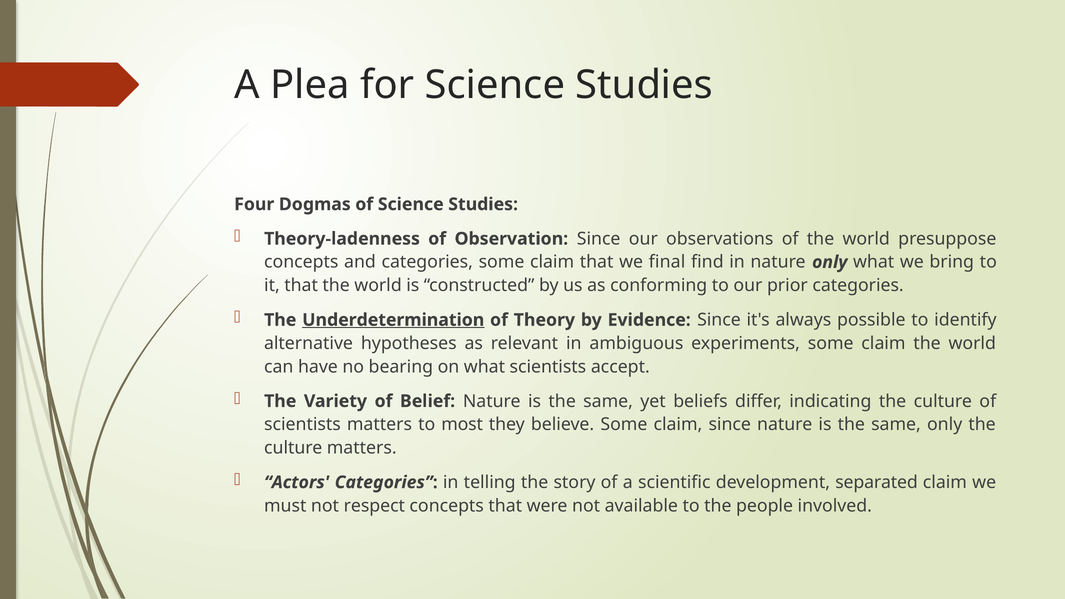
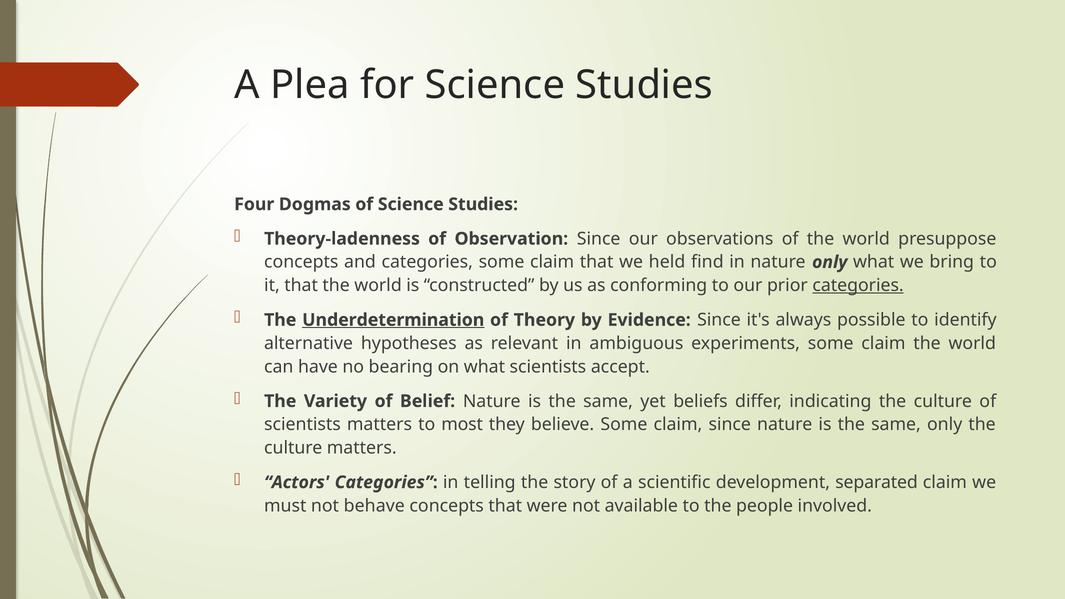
final: final -> held
categories at (858, 286) underline: none -> present
respect: respect -> behave
